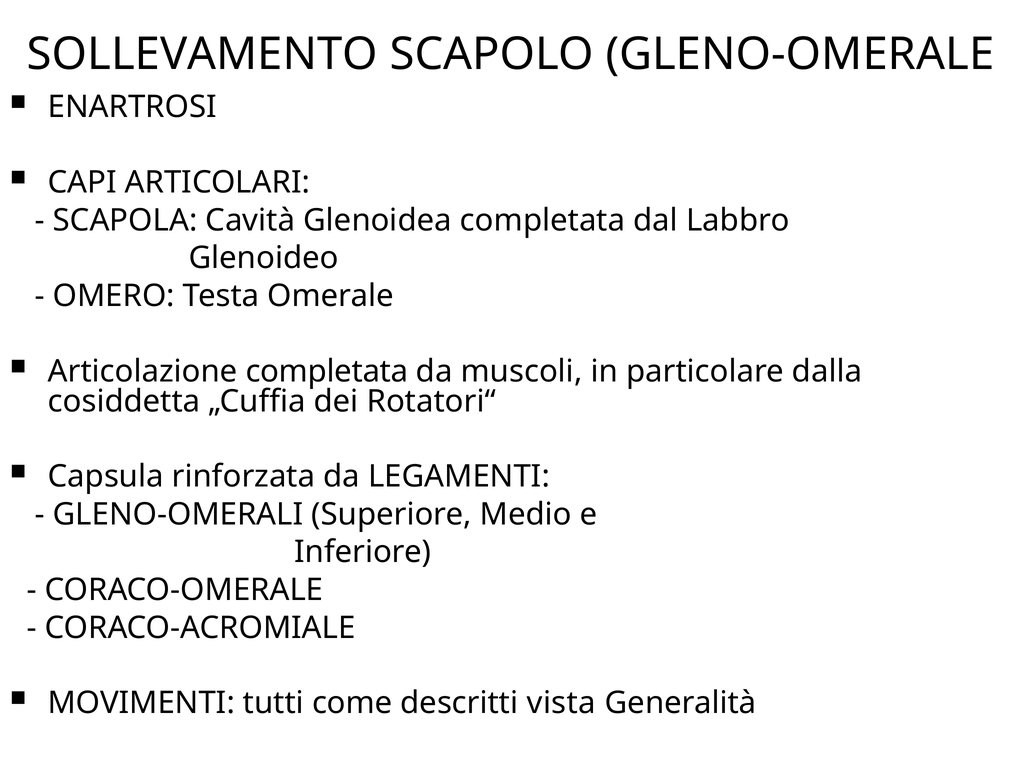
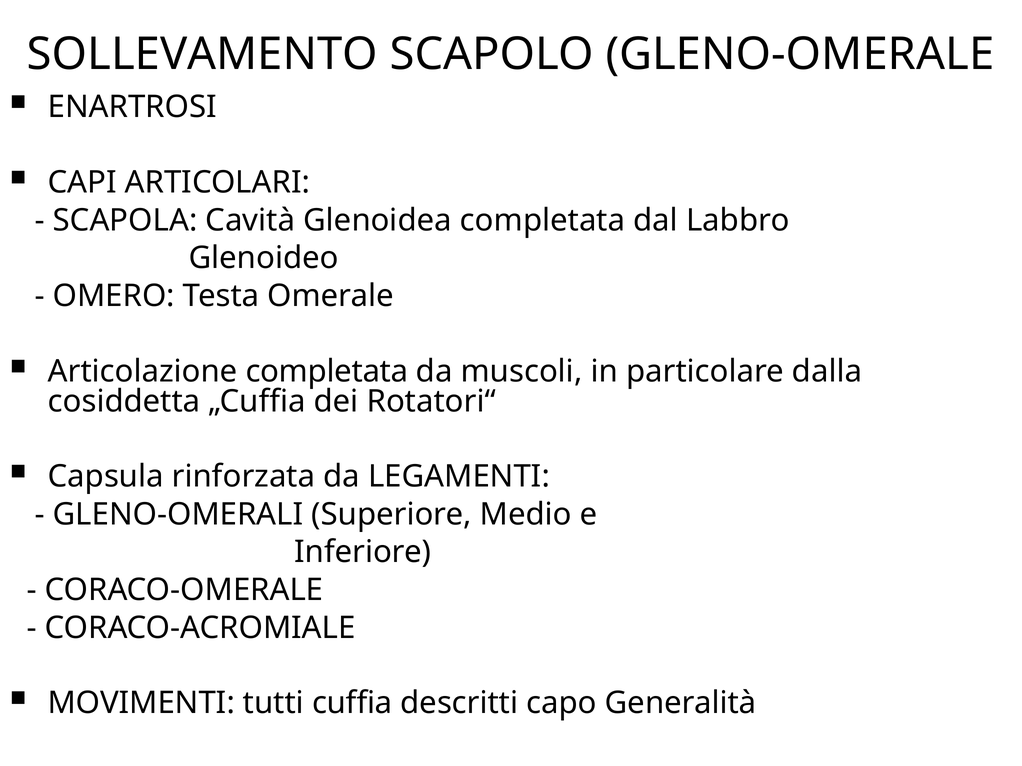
come: come -> cuffia
vista: vista -> capo
